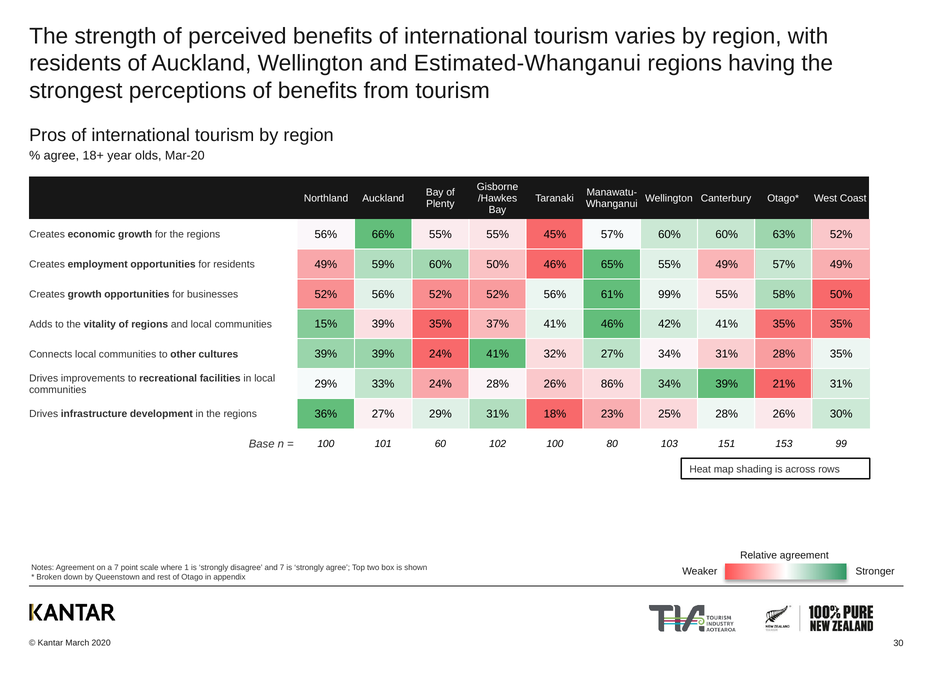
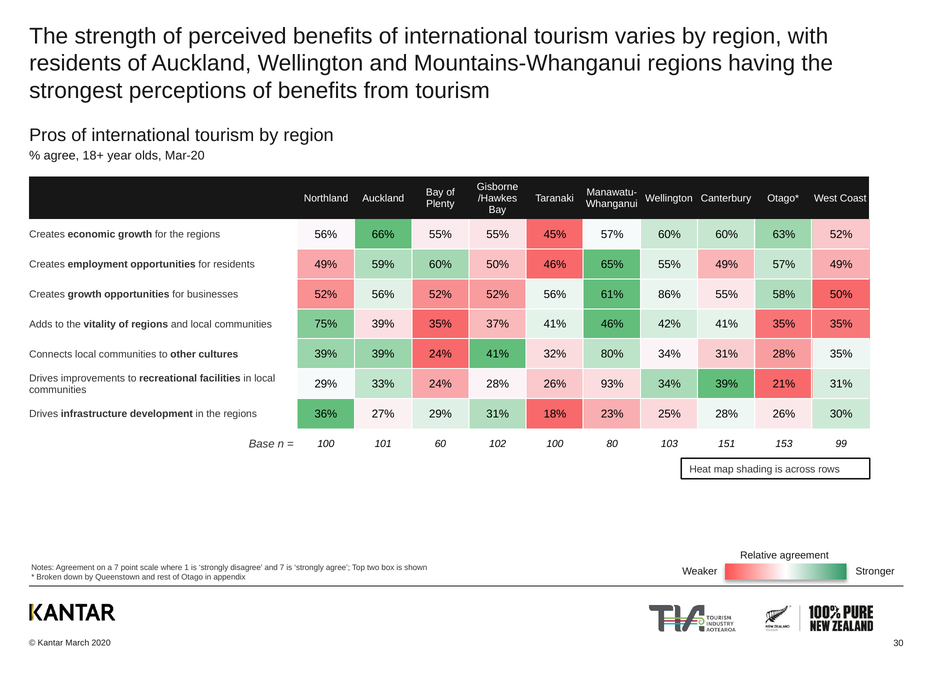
Estimated-Whanganui: Estimated-Whanganui -> Mountains-Whanganui
99%: 99% -> 86%
15%: 15% -> 75%
32% 27%: 27% -> 80%
86%: 86% -> 93%
